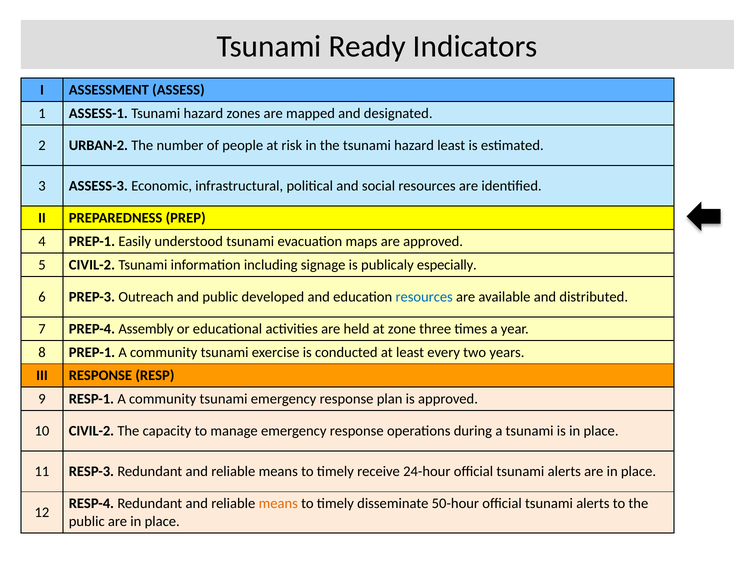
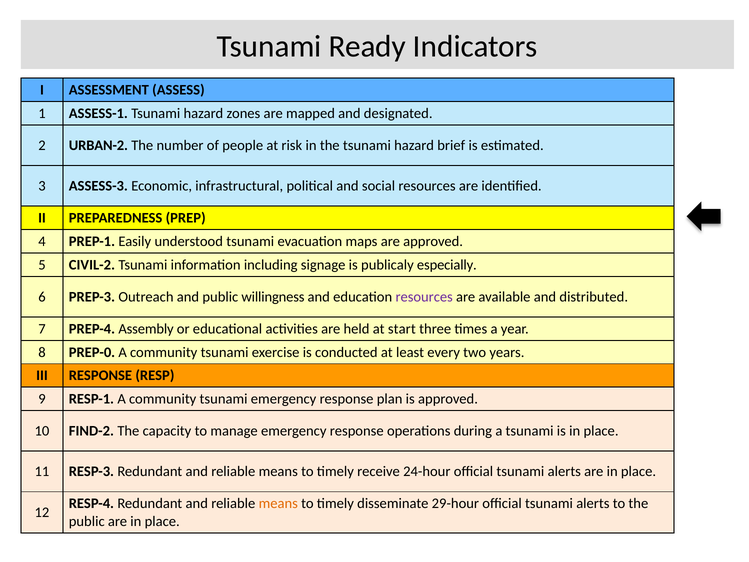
hazard least: least -> brief
developed: developed -> willingness
resources at (424, 297) colour: blue -> purple
zone: zone -> start
8 PREP-1: PREP-1 -> PREP-0
10 CIVIL-2: CIVIL-2 -> FIND-2
50-hour: 50-hour -> 29-hour
